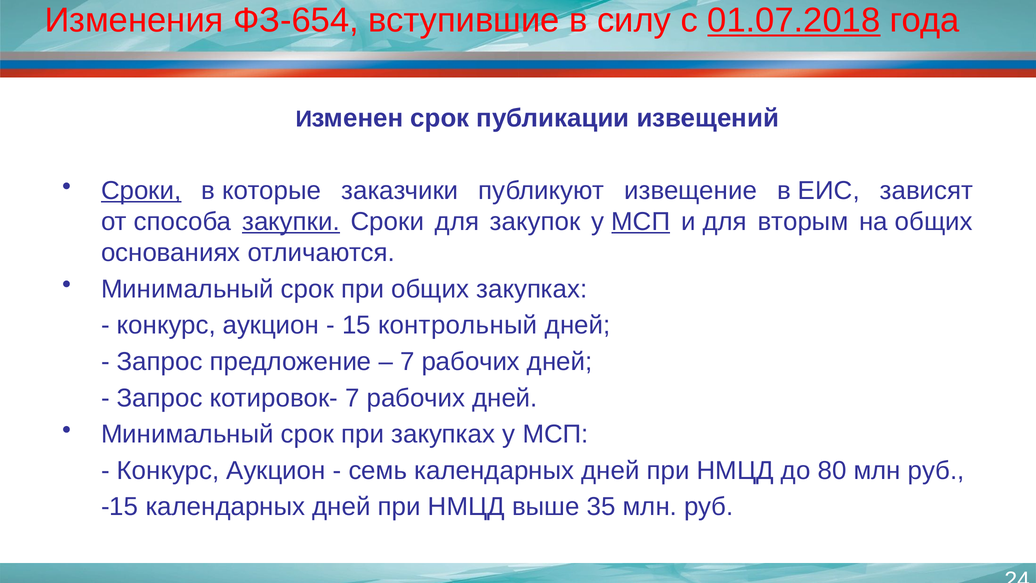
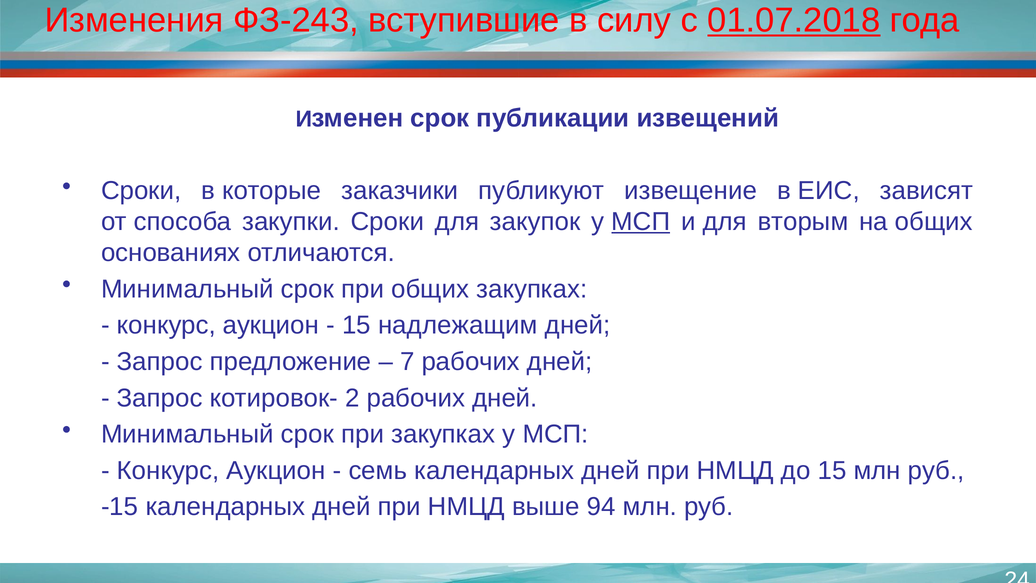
ФЗ-654: ФЗ-654 -> ФЗ-243
Сроки at (141, 191) underline: present -> none
закупки underline: present -> none
контрольный: контрольный -> надлежащим
котировок- 7: 7 -> 2
до 80: 80 -> 15
35: 35 -> 94
